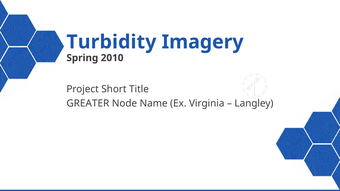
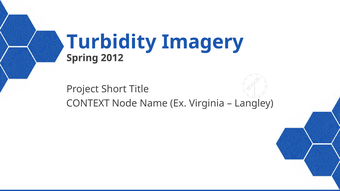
2010: 2010 -> 2012
GREATER: GREATER -> CONTEXT
